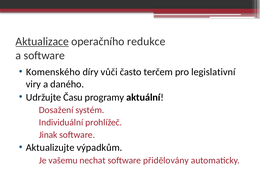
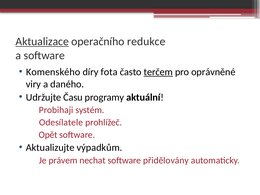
vůči: vůči -> fota
terčem underline: none -> present
legislativní: legislativní -> oprávněné
Dosažení: Dosažení -> Probihaji
Individuální: Individuální -> Odesílatele
Jinak: Jinak -> Opět
vašemu: vašemu -> právem
